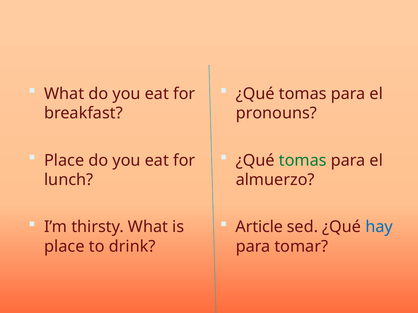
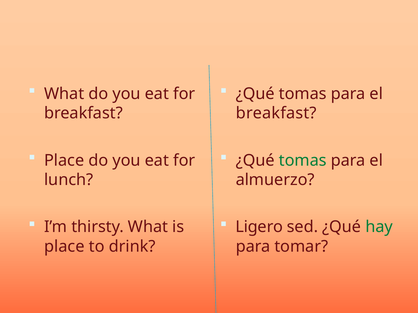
pronouns at (276, 113): pronouns -> breakfast
Article: Article -> Ligero
hay colour: blue -> green
